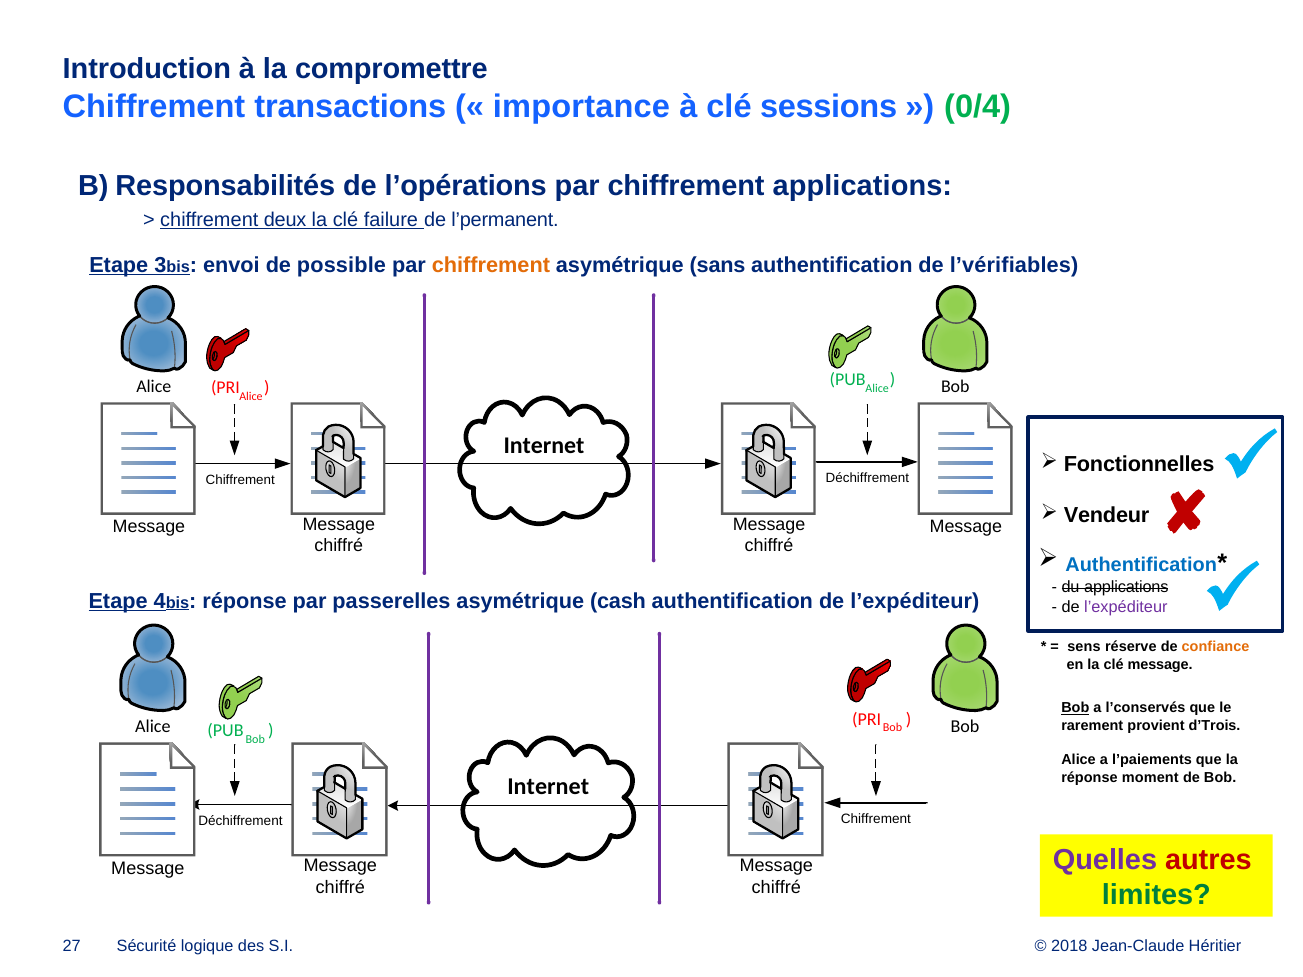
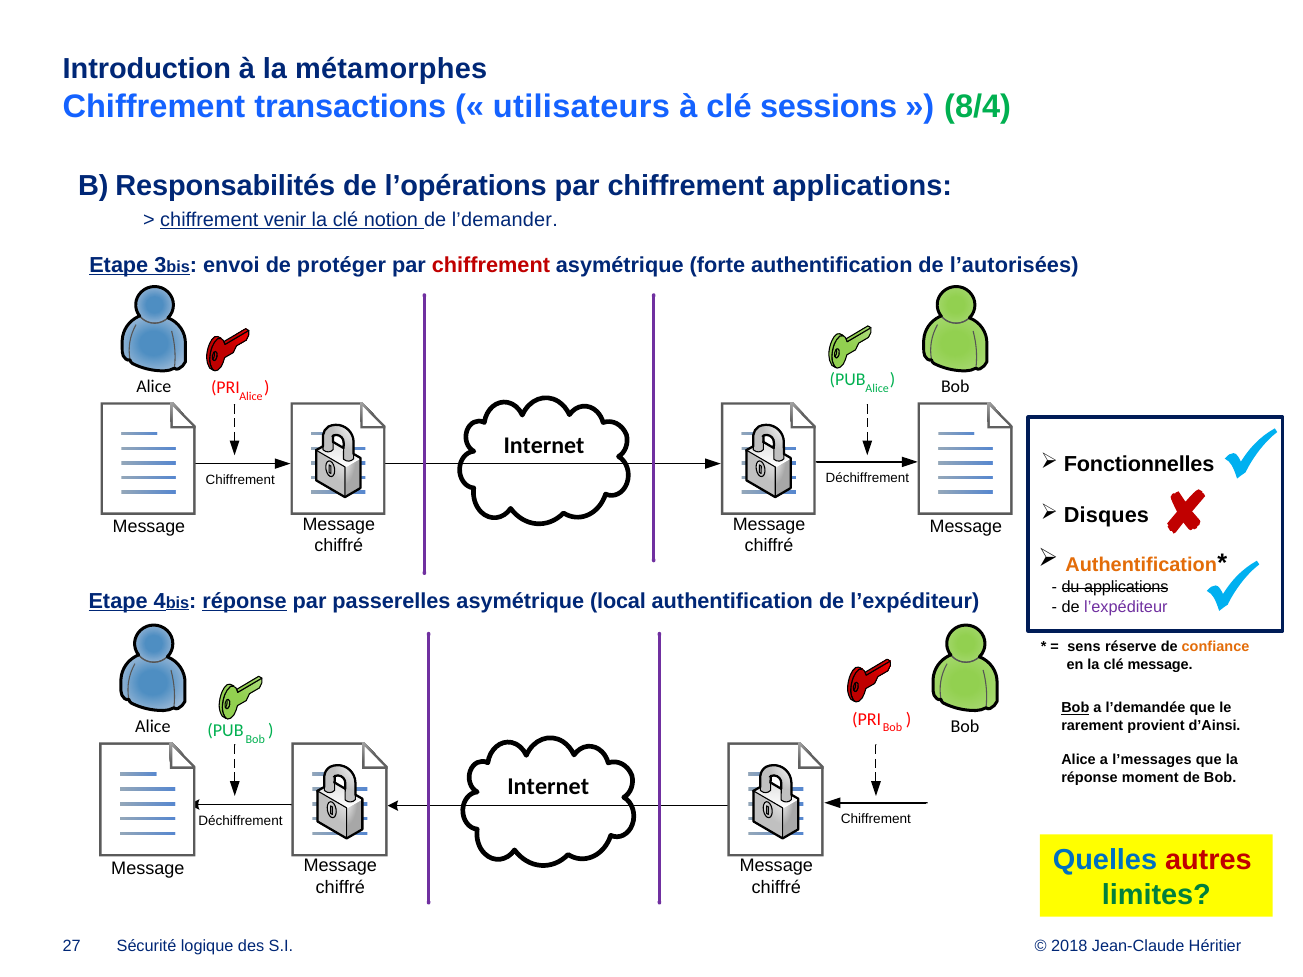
compromettre: compromettre -> métamorphes
importance: importance -> utilisateurs
0/4: 0/4 -> 8/4
deux: deux -> venir
failure: failure -> notion
l’permanent: l’permanent -> l’demander
possible: possible -> protéger
chiffrement at (491, 265) colour: orange -> red
sans: sans -> forte
l’vérifiables: l’vérifiables -> l’autorisées
Vendeur: Vendeur -> Disques
Authentification at (1141, 565) colour: blue -> orange
réponse at (245, 601) underline: none -> present
cash: cash -> local
l’conservés: l’conservés -> l’demandée
d’Trois: d’Trois -> d’Ainsi
l’paiements: l’paiements -> l’messages
Quelles colour: purple -> blue
